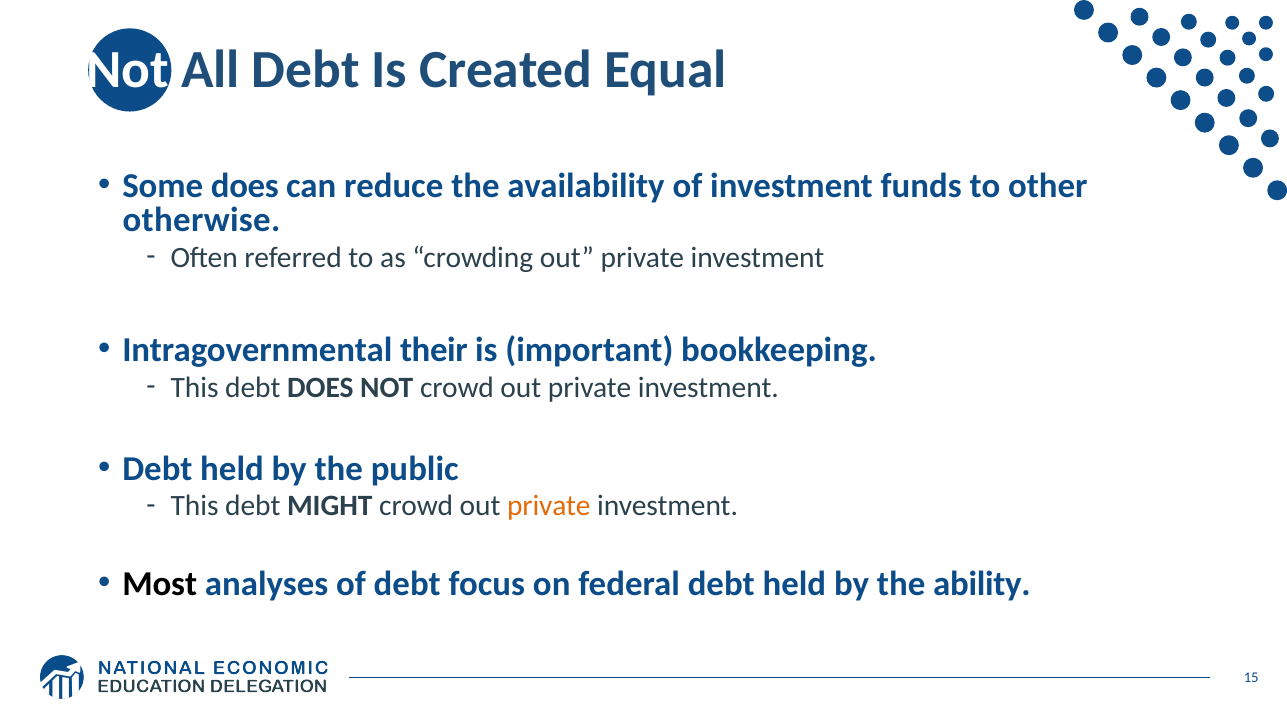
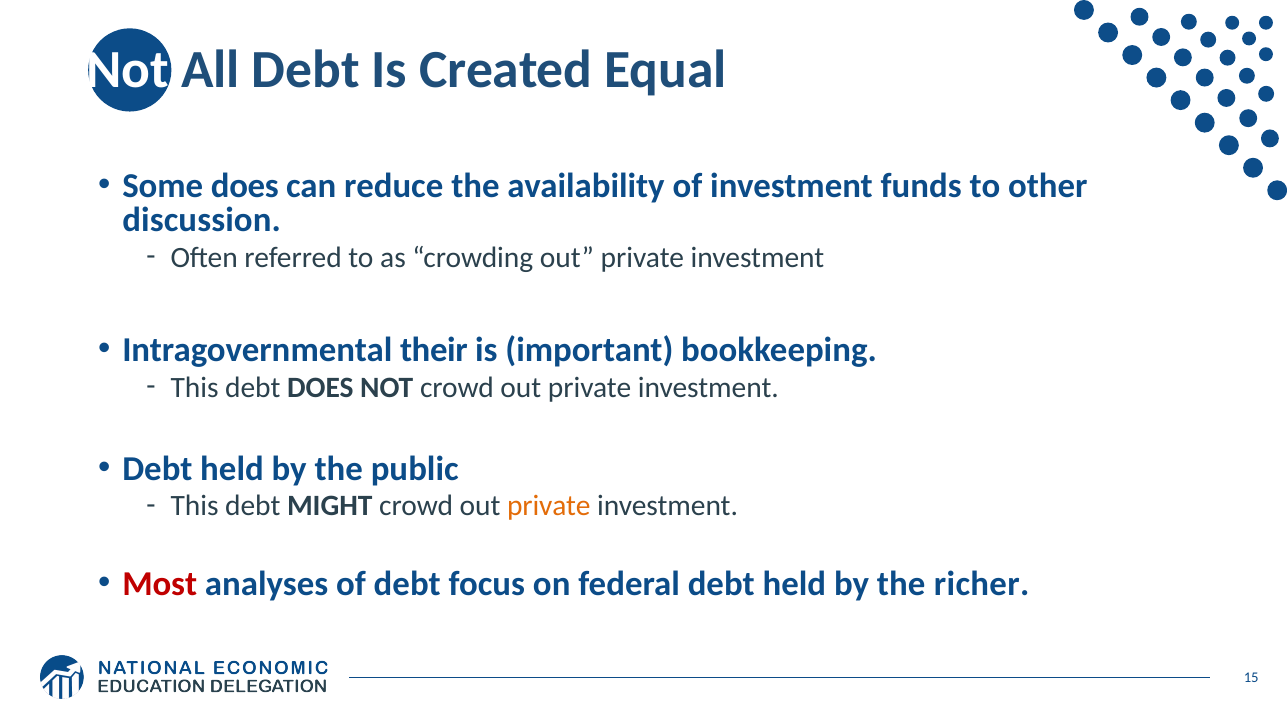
otherwise: otherwise -> discussion
Most colour: black -> red
ability: ability -> richer
